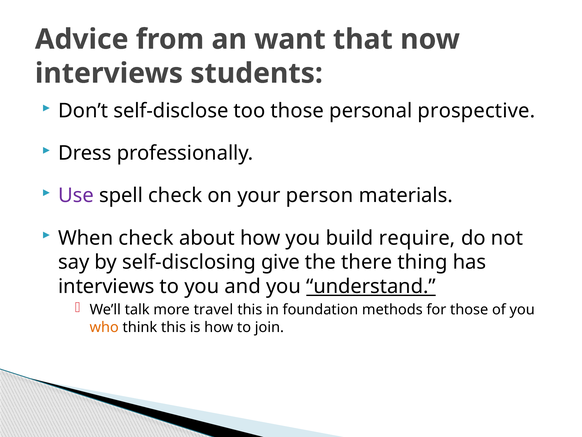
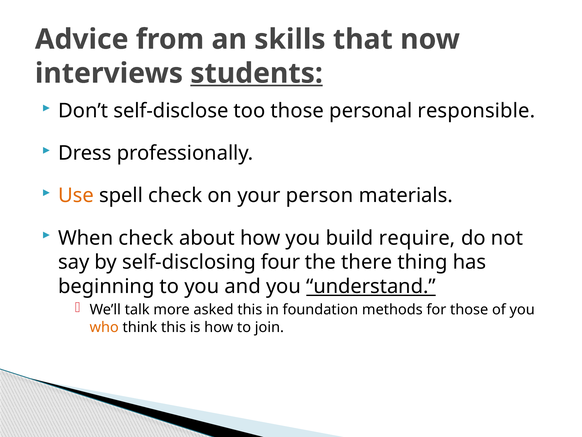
want: want -> skills
students underline: none -> present
prospective: prospective -> responsible
Use colour: purple -> orange
give: give -> four
interviews at (106, 286): interviews -> beginning
travel: travel -> asked
